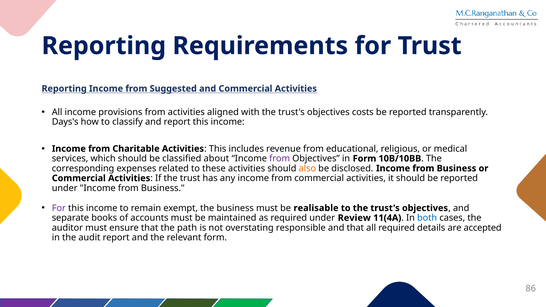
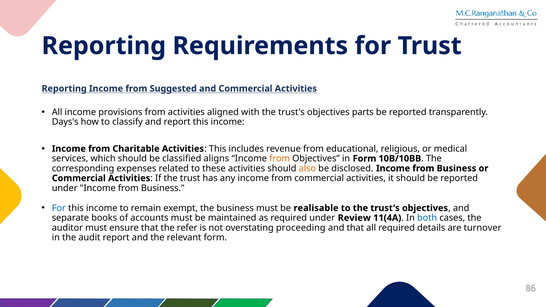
costs: costs -> parts
about: about -> aligns
from at (280, 159) colour: purple -> orange
For at (59, 208) colour: purple -> blue
path: path -> refer
responsible: responsible -> proceeding
accepted: accepted -> turnover
